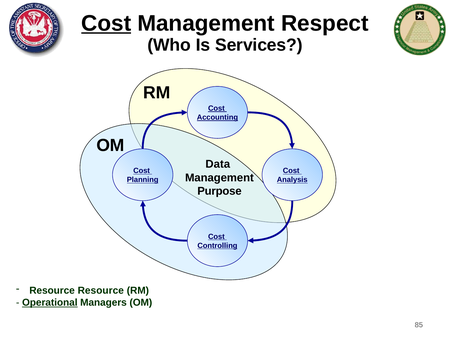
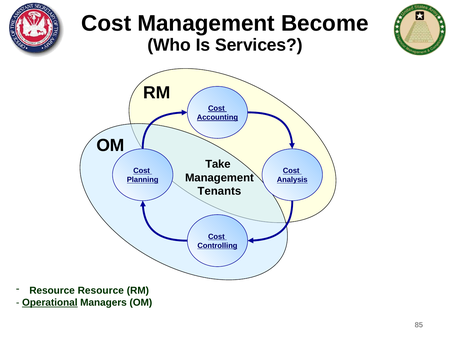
Cost at (106, 23) underline: present -> none
Respect: Respect -> Become
Data: Data -> Take
Purpose: Purpose -> Tenants
